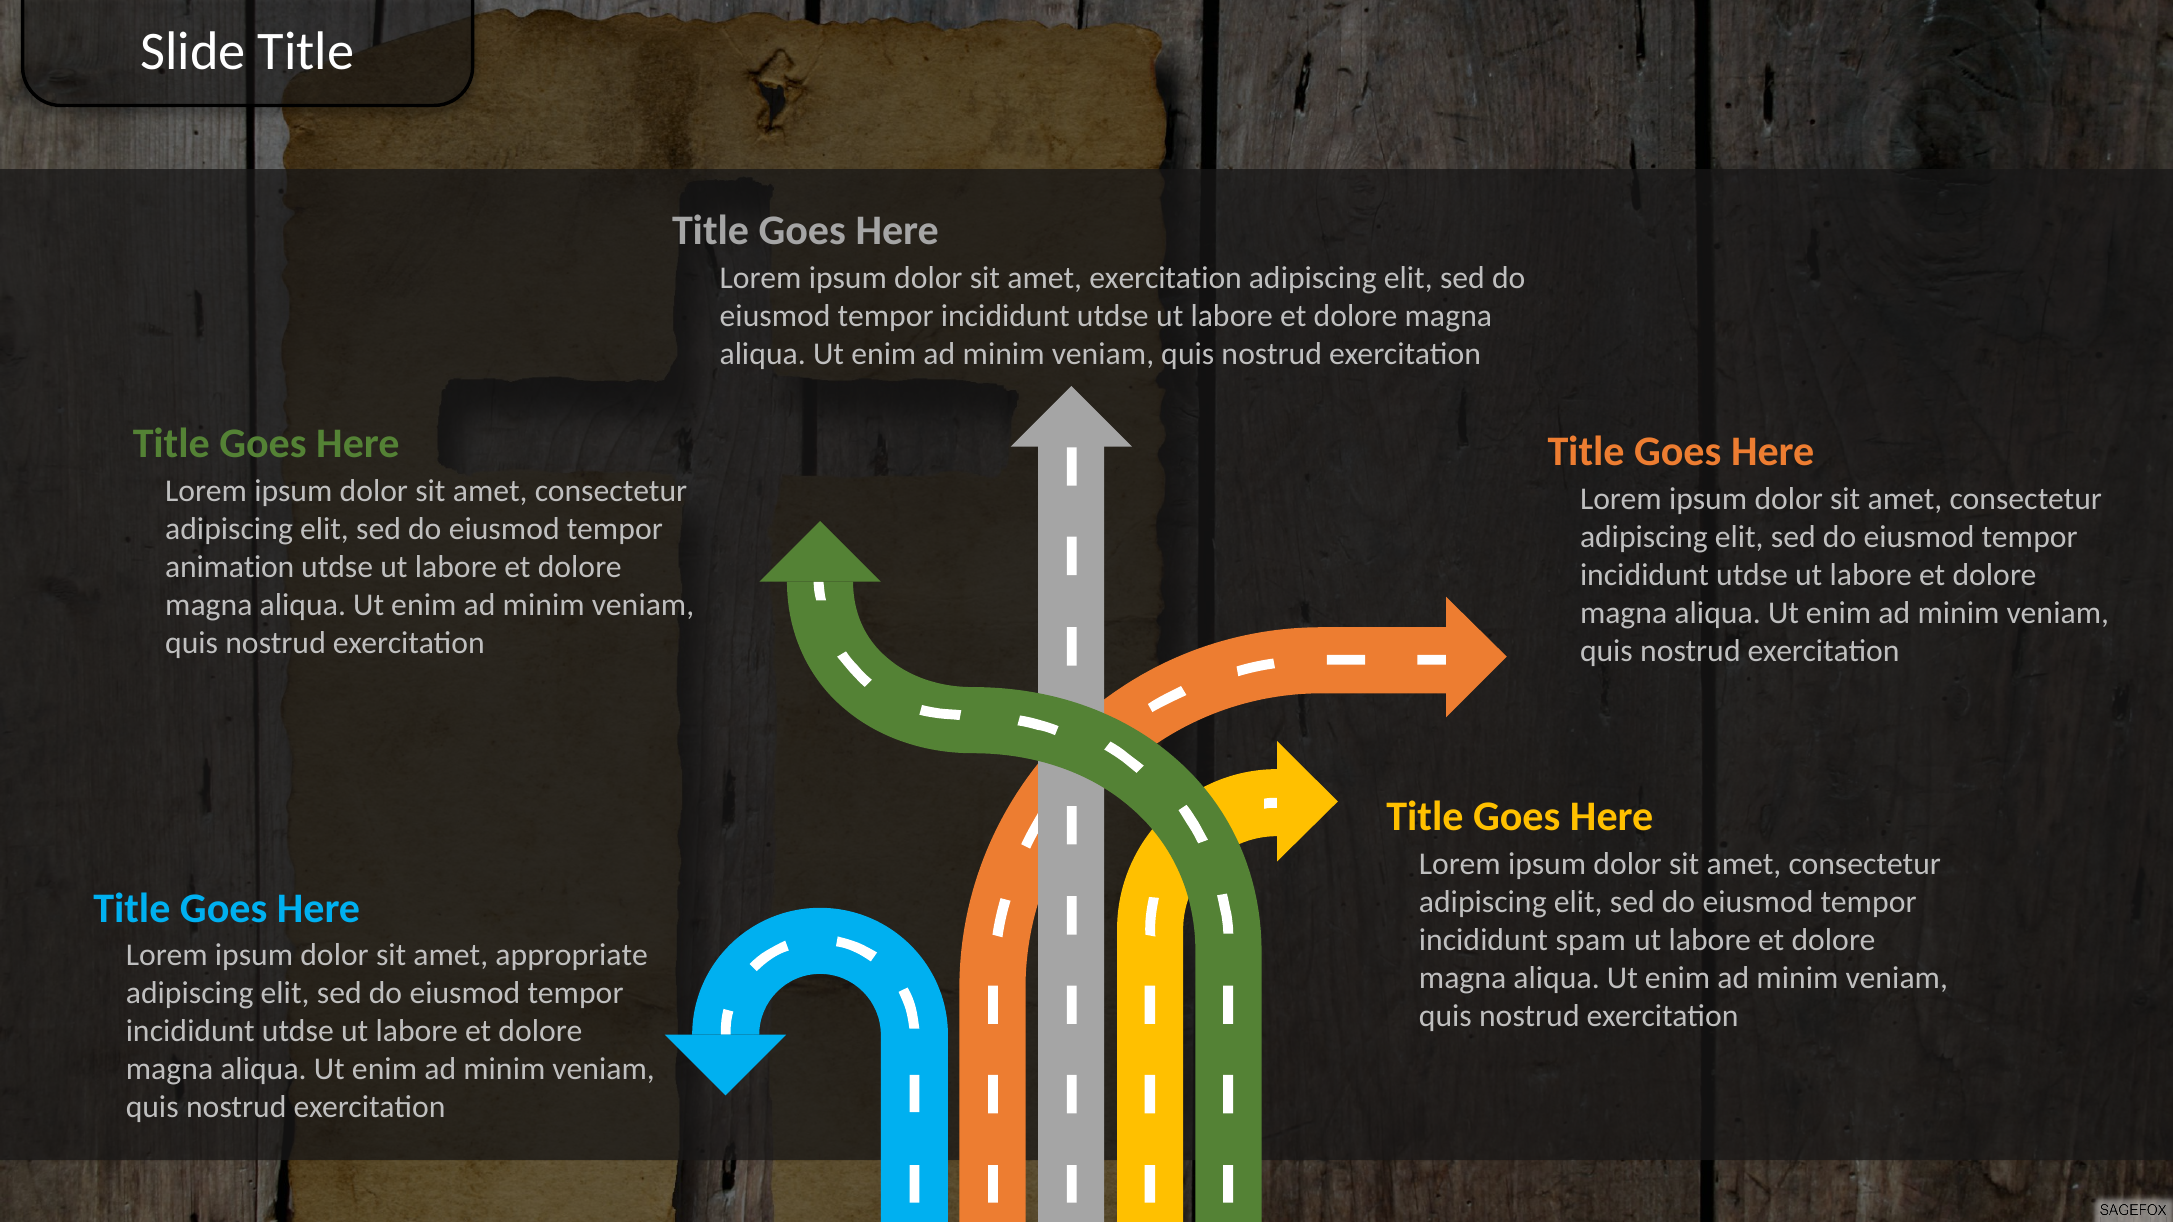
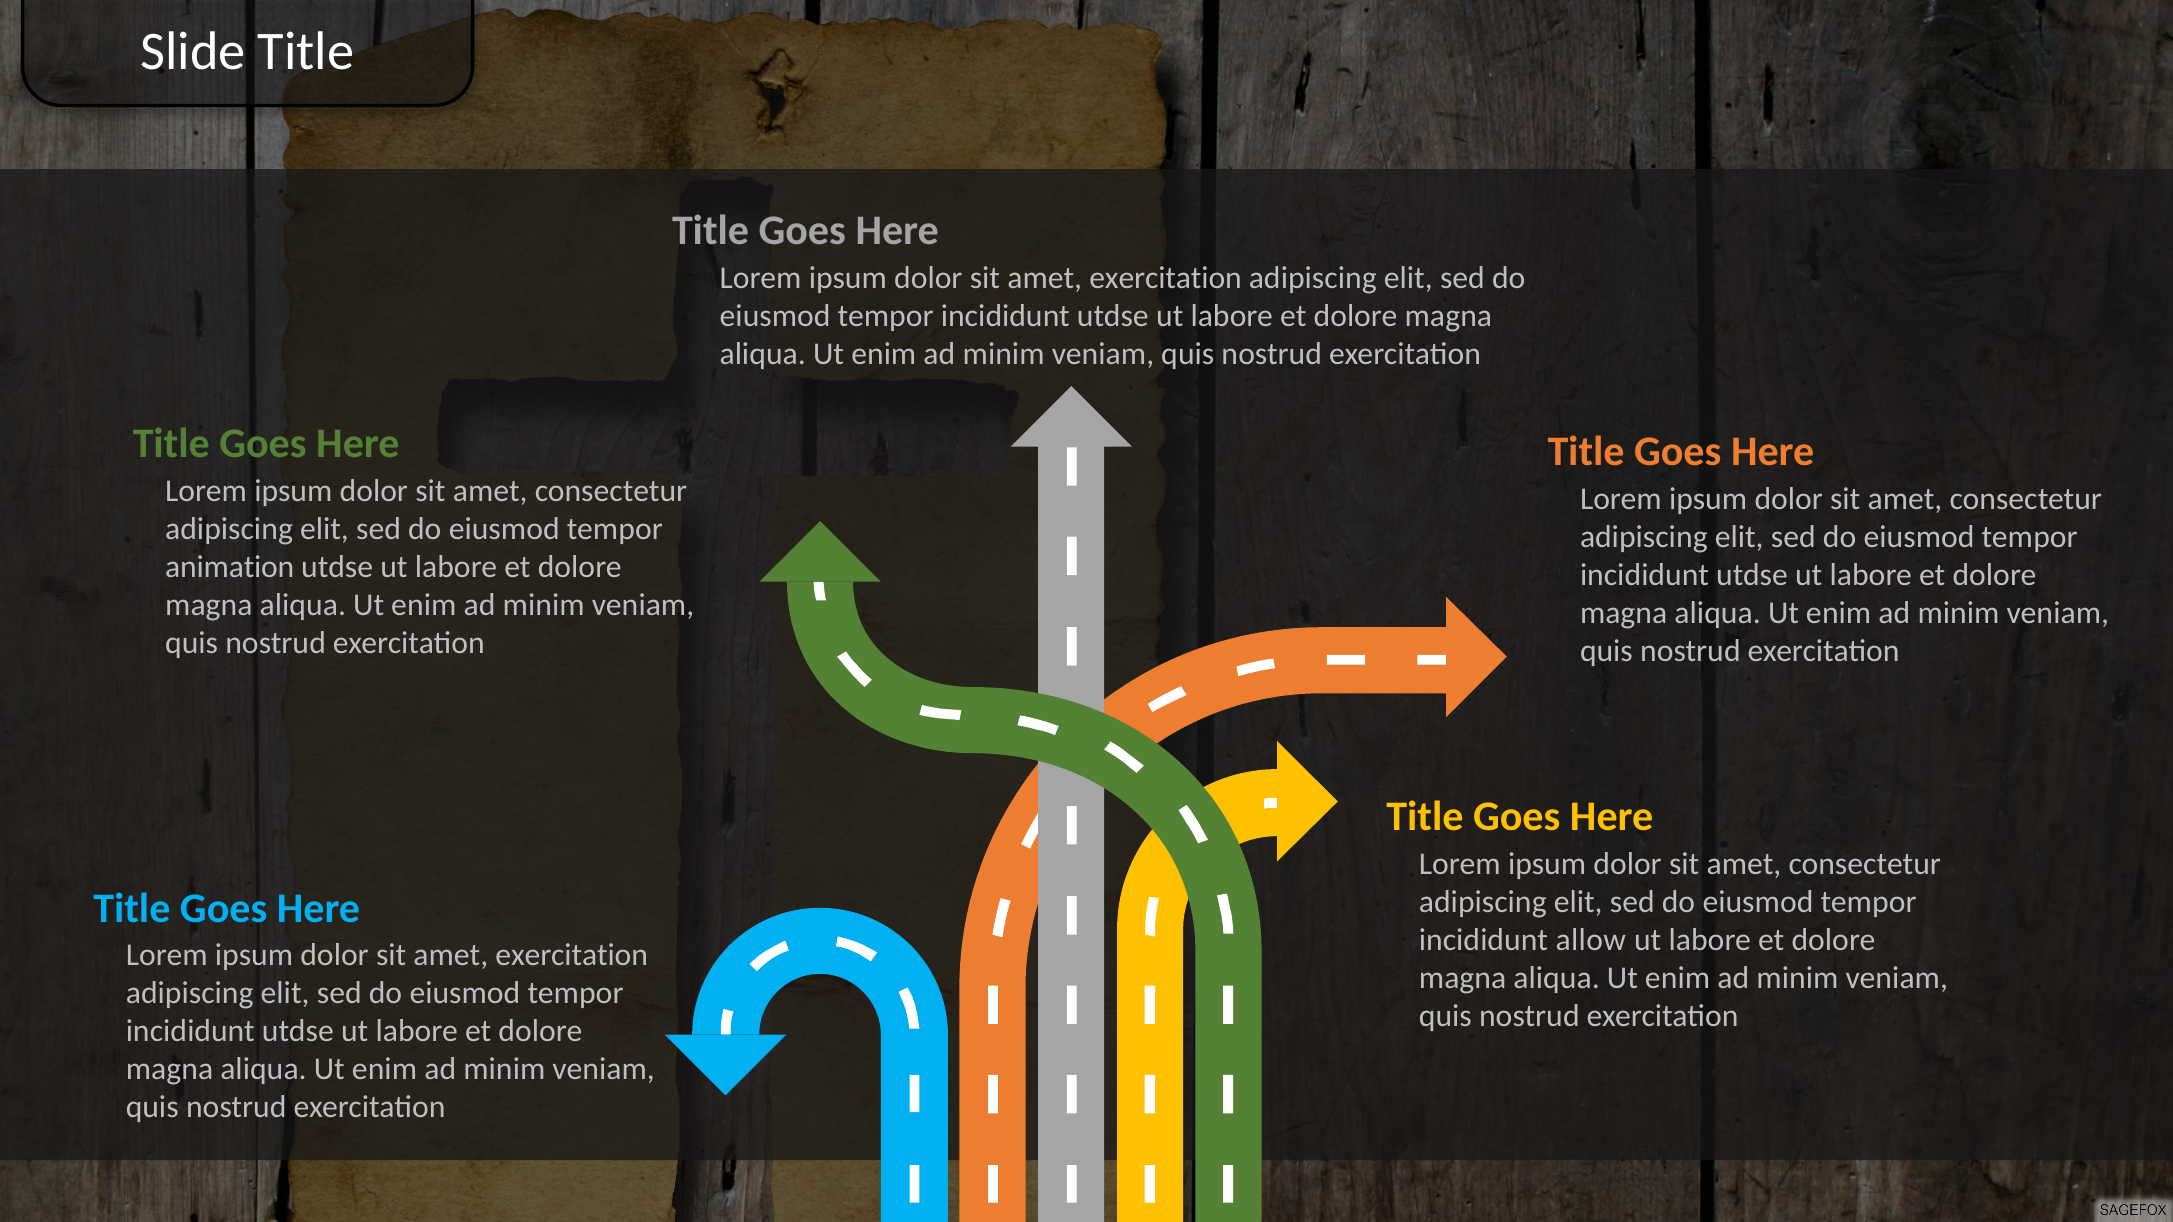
spam: spam -> allow
appropriate at (572, 955): appropriate -> exercitation
